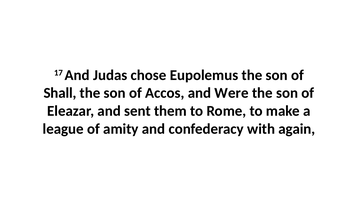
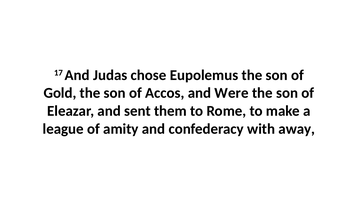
Shall: Shall -> Gold
again: again -> away
